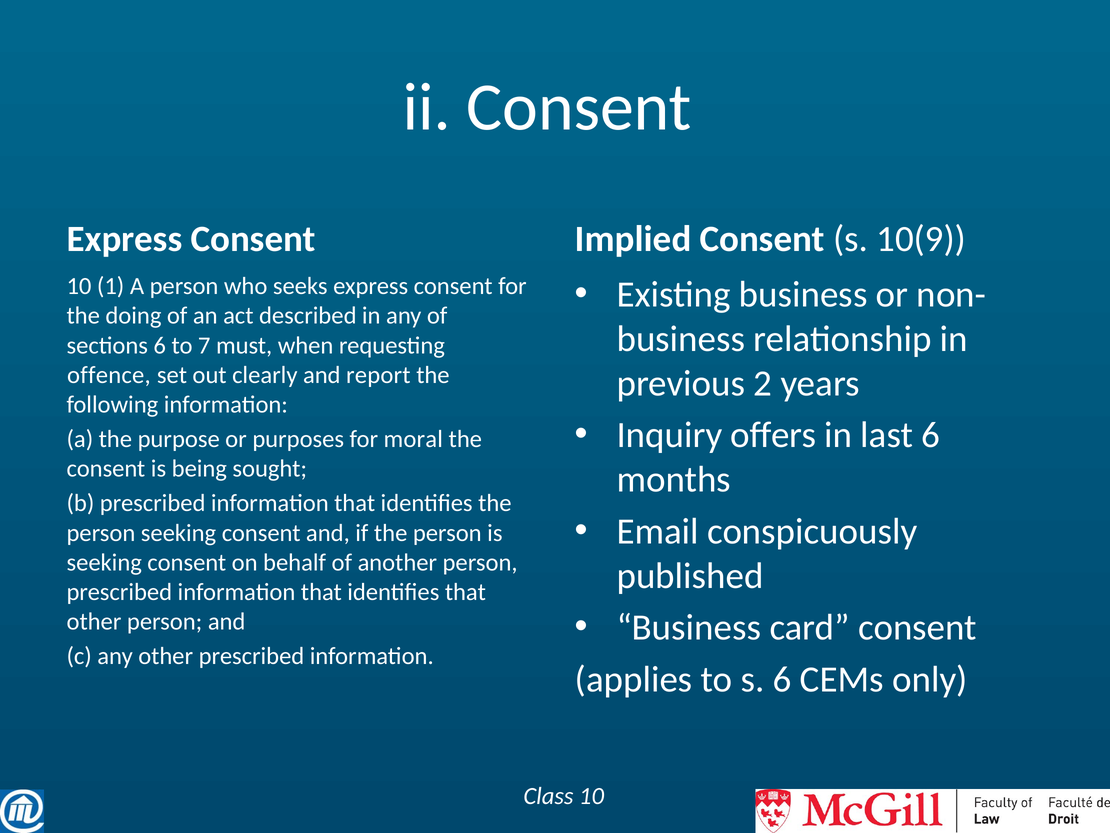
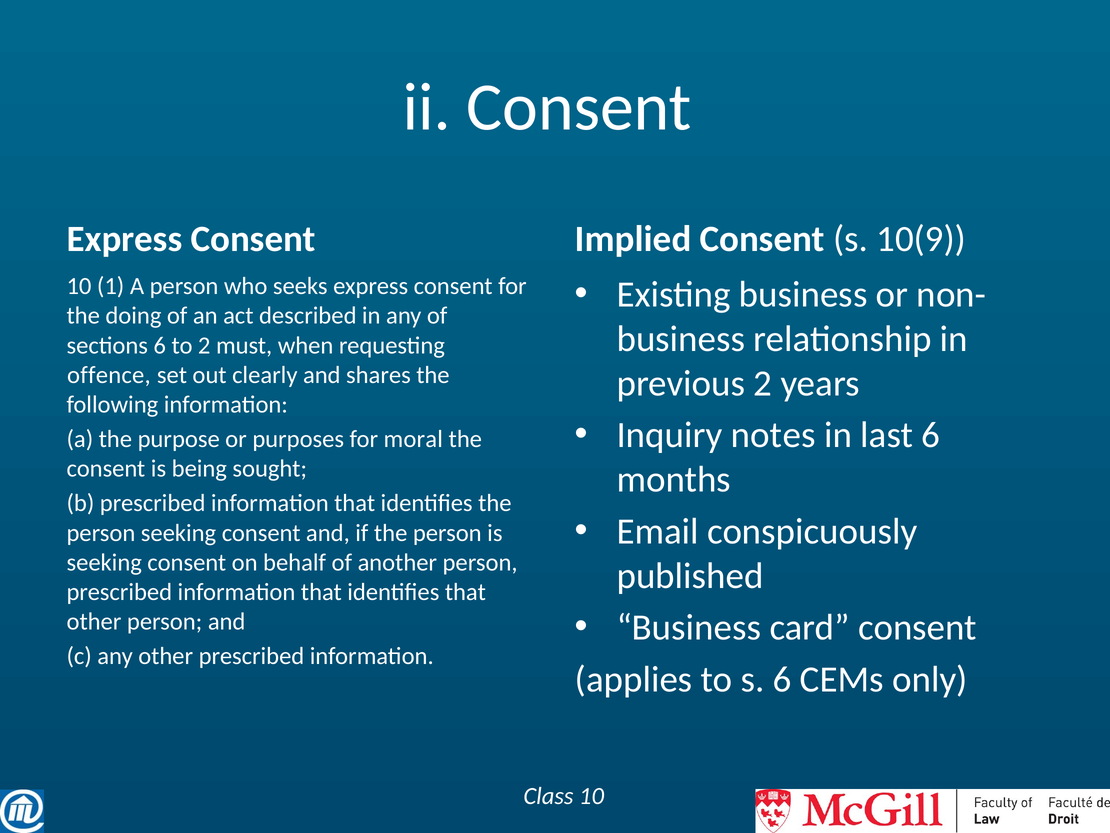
to 7: 7 -> 2
report: report -> shares
offers: offers -> notes
